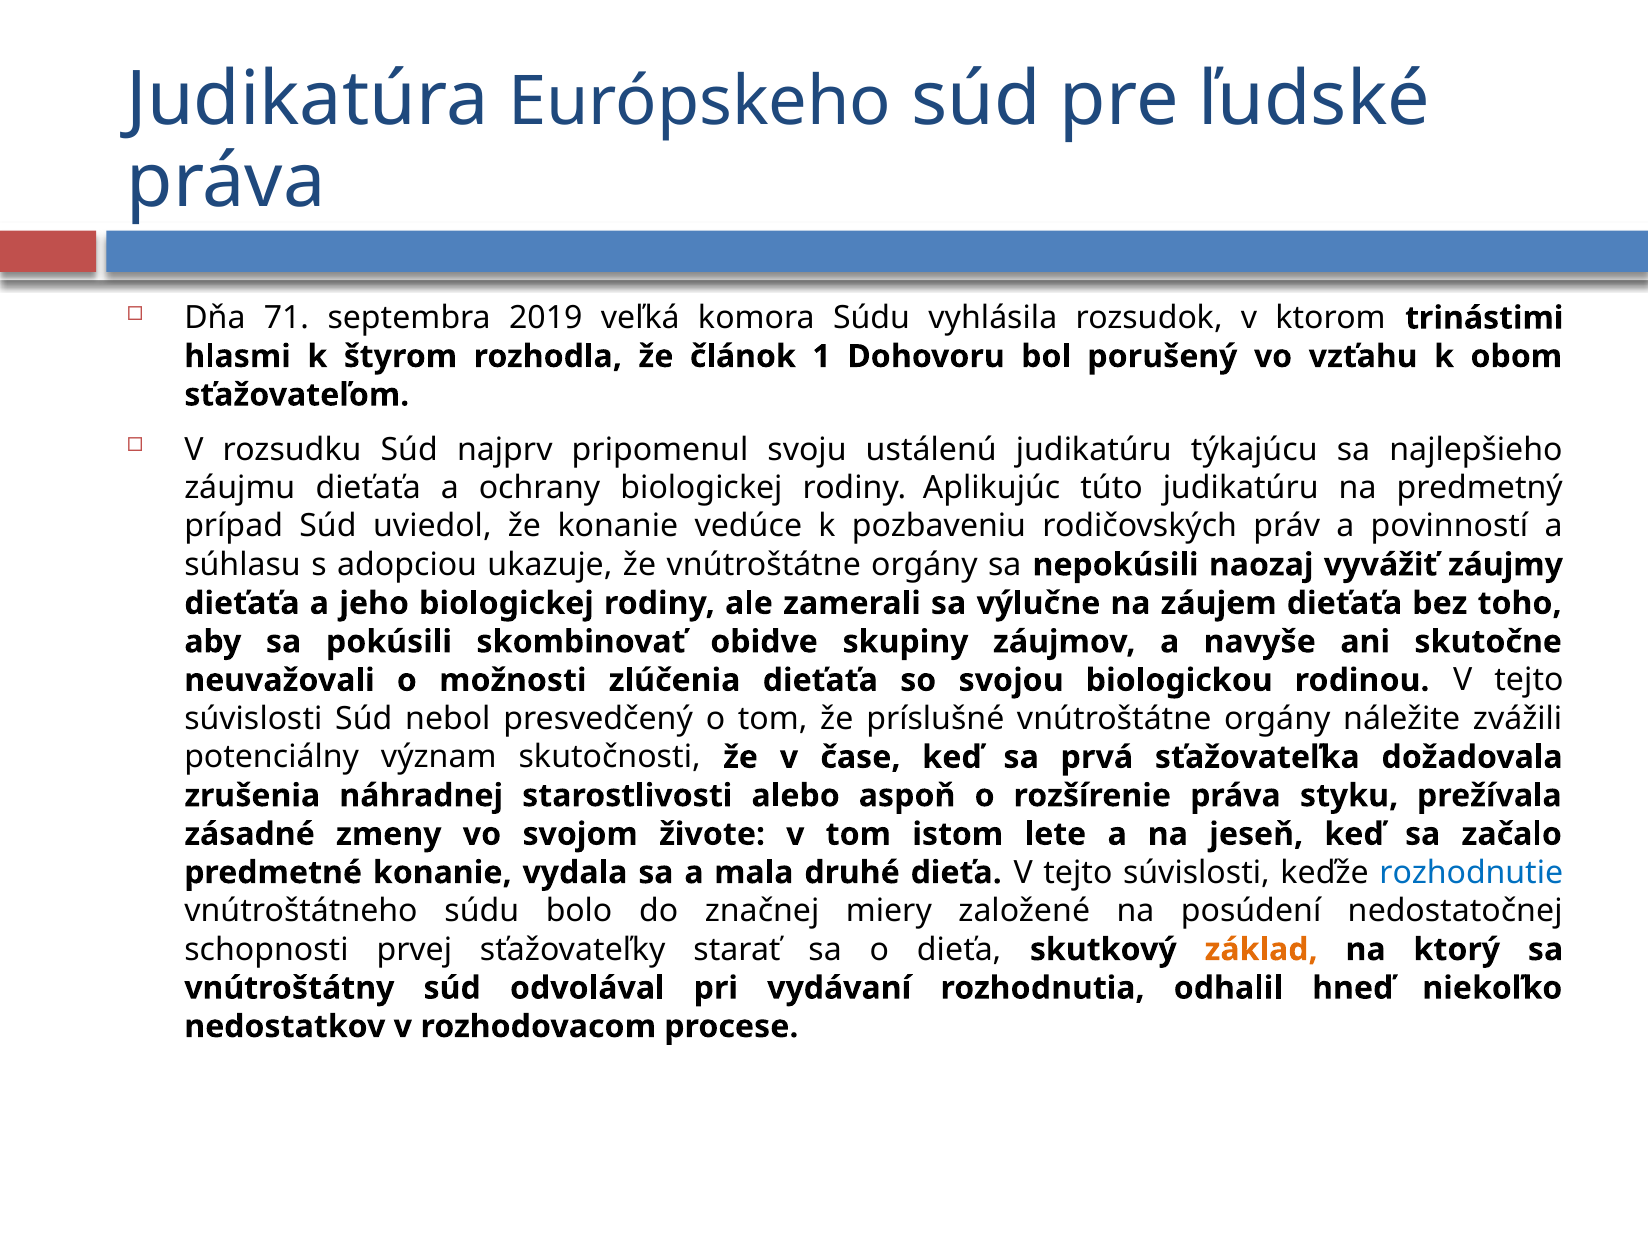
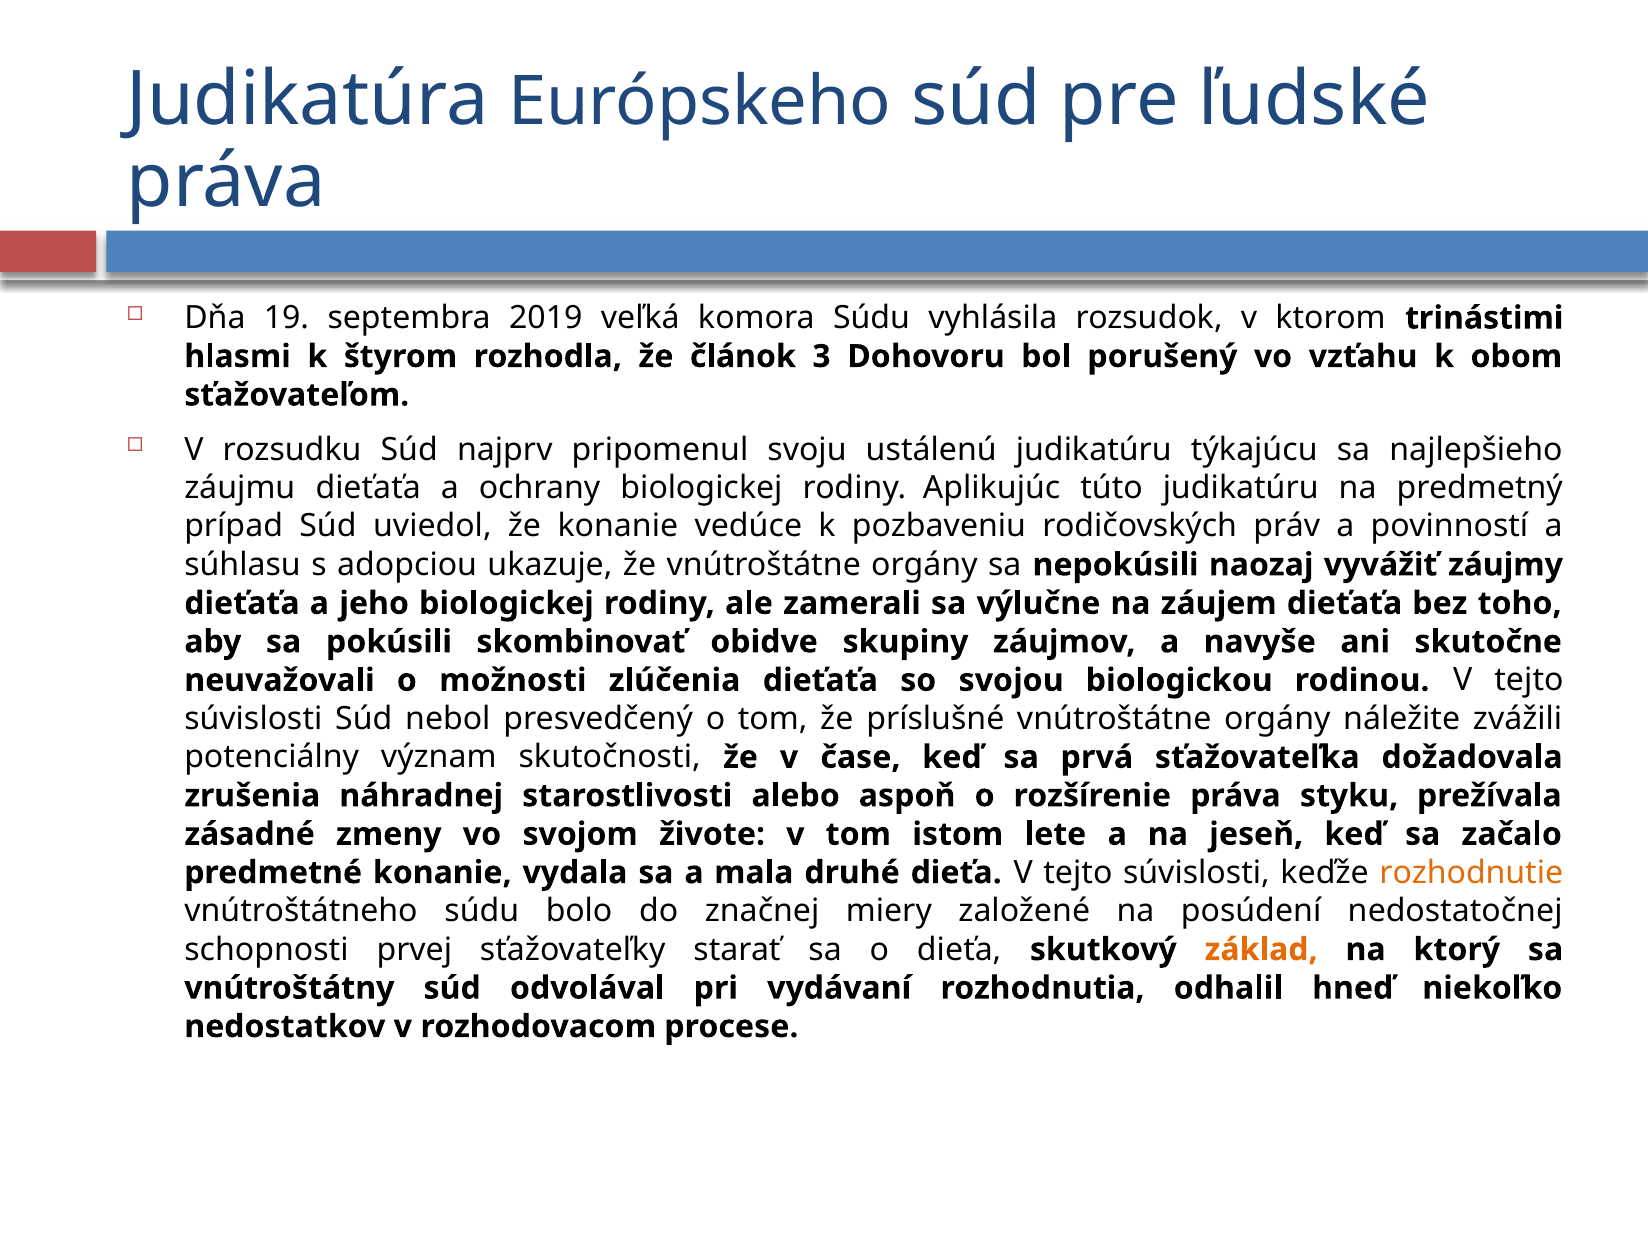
71: 71 -> 19
1: 1 -> 3
rozhodnutie colour: blue -> orange
